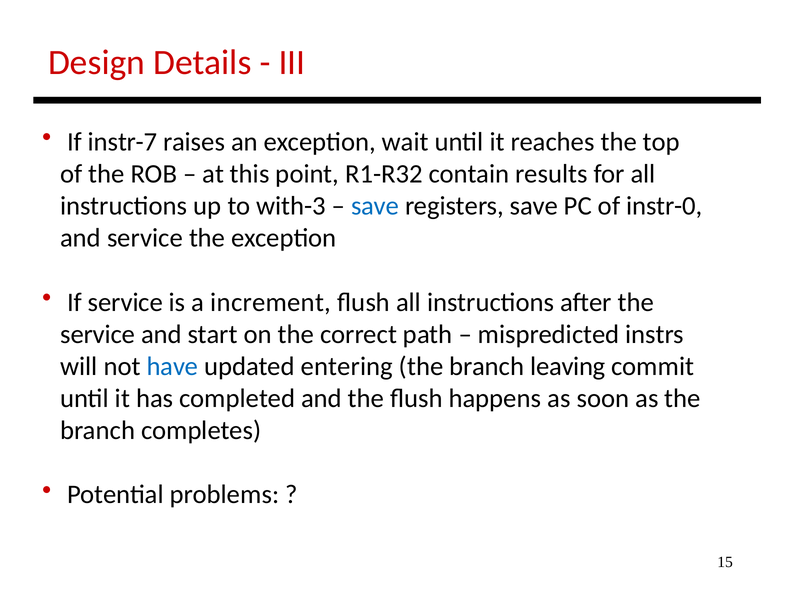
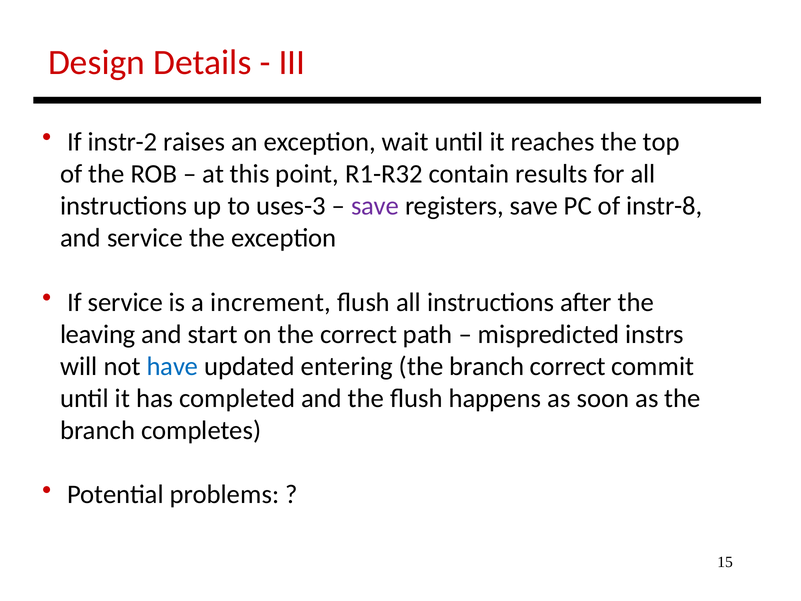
instr-7: instr-7 -> instr-2
with-3: with-3 -> uses-3
save at (375, 206) colour: blue -> purple
instr-0: instr-0 -> instr-8
service at (98, 334): service -> leaving
branch leaving: leaving -> correct
